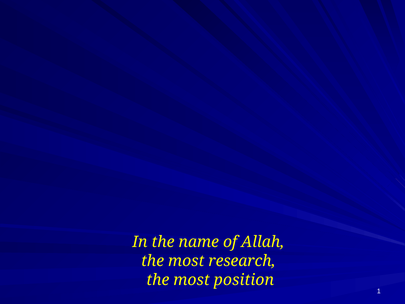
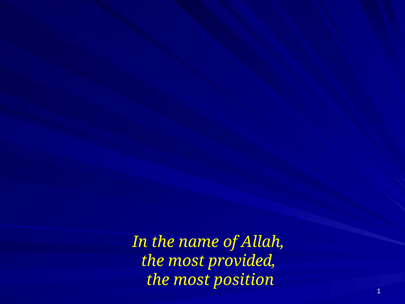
research: research -> provided
